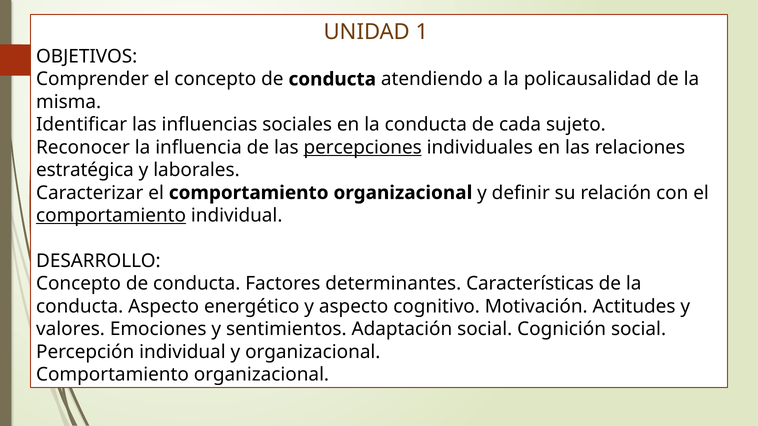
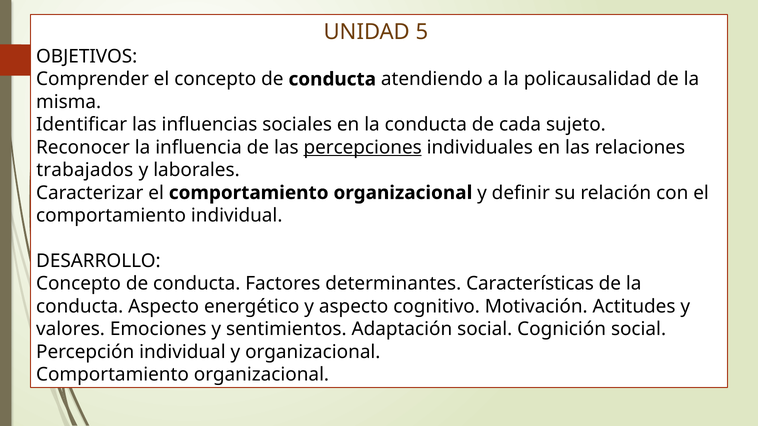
1: 1 -> 5
estratégica: estratégica -> trabajados
comportamiento at (111, 216) underline: present -> none
